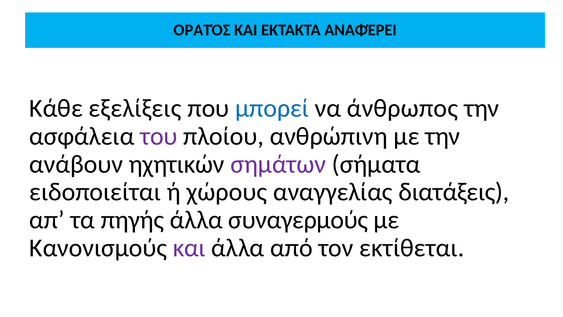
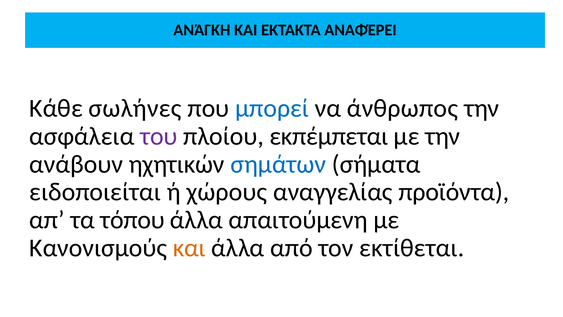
ΟΡΑΤΌΣ: ΟΡΑΤΌΣ -> ΑΝΆΓΚΗ
εξελίξεις: εξελίξεις -> σωλήνες
ανθρώπινη: ανθρώπινη -> εκπέμπεται
σημάτων colour: purple -> blue
διατάξεις: διατάξεις -> προϊόντα
πηγής: πηγής -> τόπου
συναγερμούς: συναγερμούς -> απαιτούμενη
και at (189, 248) colour: purple -> orange
